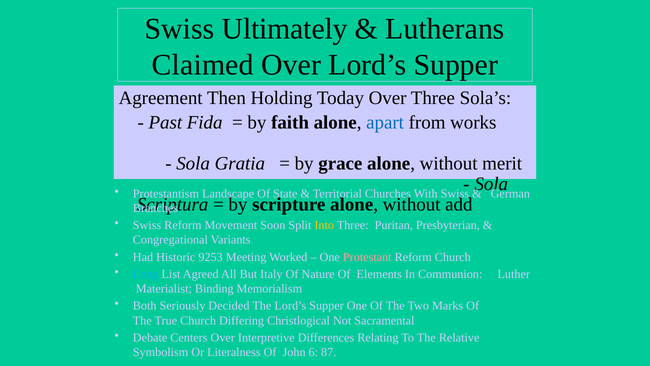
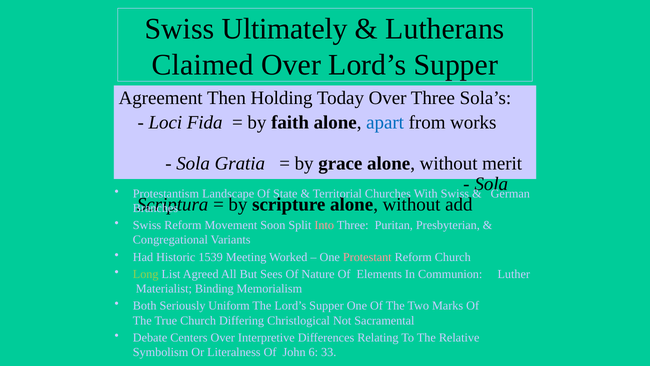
Past: Past -> Loci
Into colour: yellow -> pink
9253: 9253 -> 1539
Long colour: light blue -> light green
Italy: Italy -> Sees
Decided: Decided -> Uniform
87: 87 -> 33
